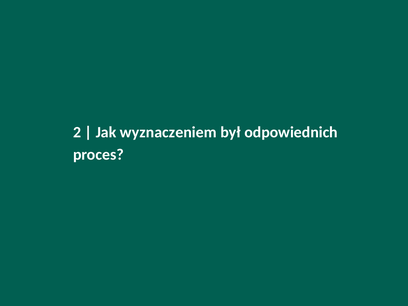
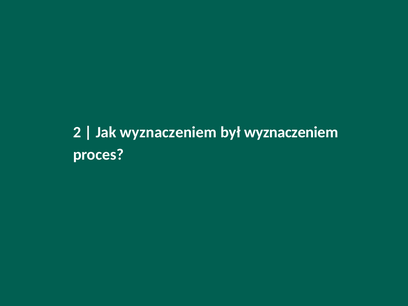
był odpowiednich: odpowiednich -> wyznaczeniem
